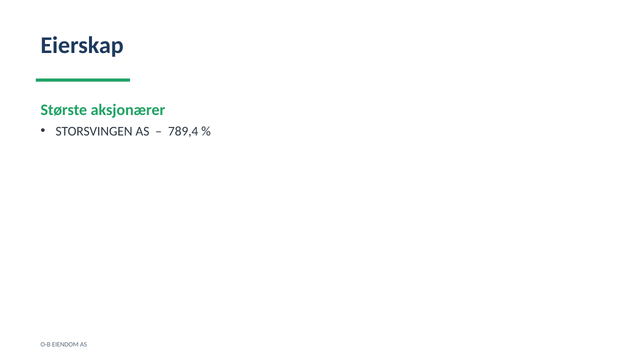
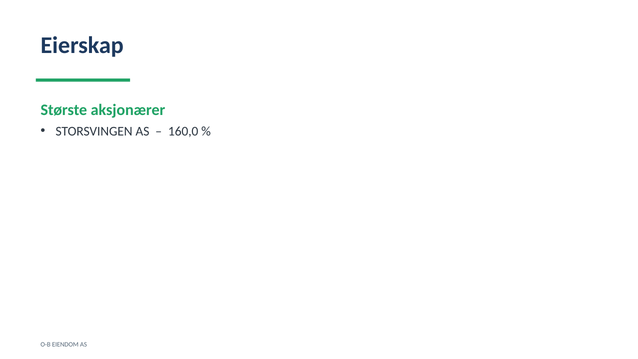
789,4: 789,4 -> 160,0
